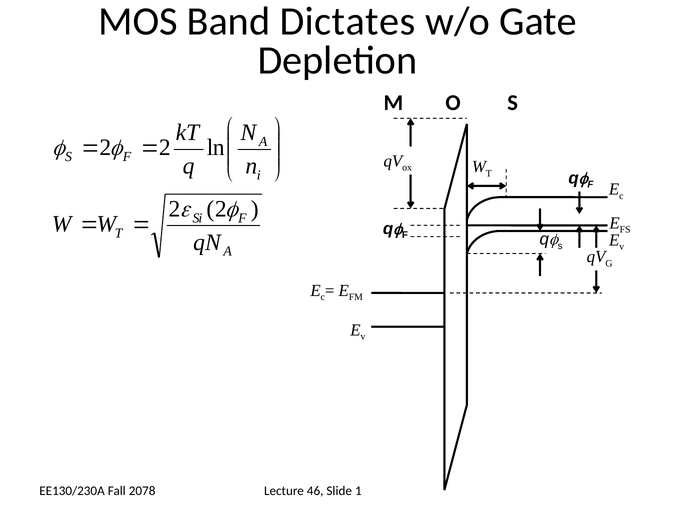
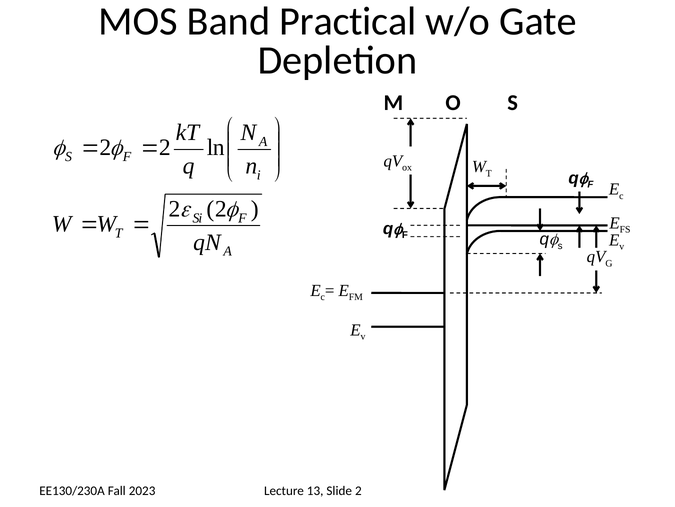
Dictates: Dictates -> Practical
2078: 2078 -> 2023
46: 46 -> 13
Slide 1: 1 -> 2
